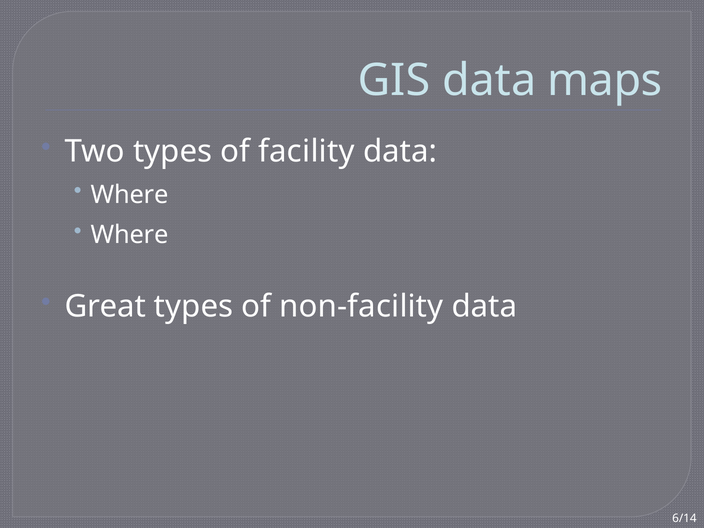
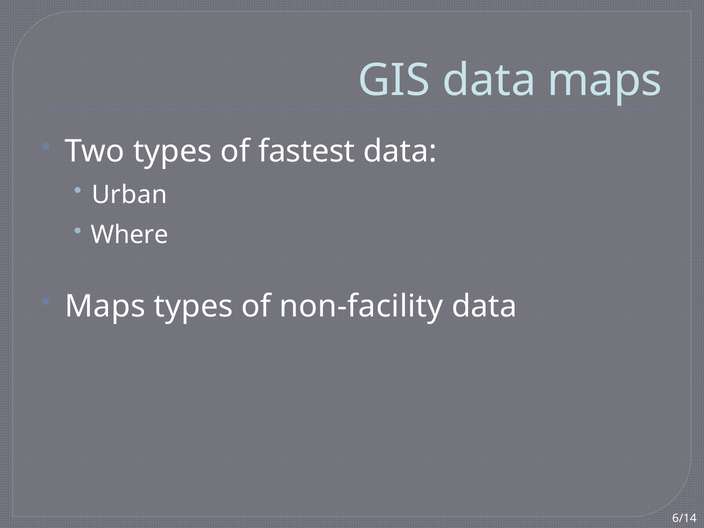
facility: facility -> fastest
Where at (130, 195): Where -> Urban
Great at (105, 306): Great -> Maps
